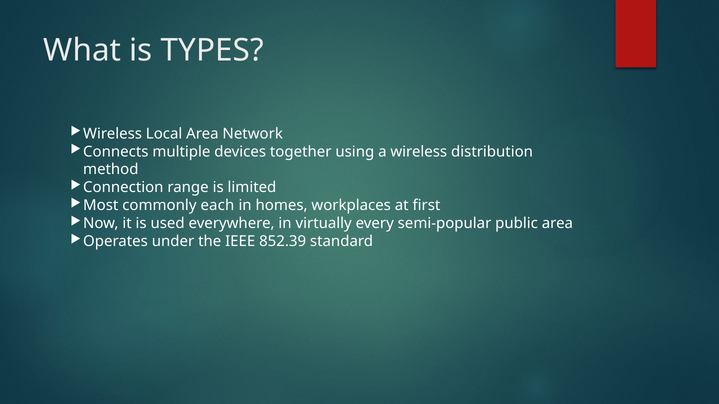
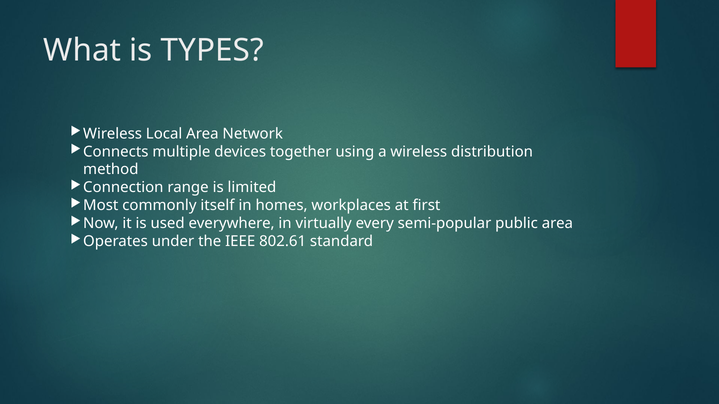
each: each -> itself
852.39: 852.39 -> 802.61
